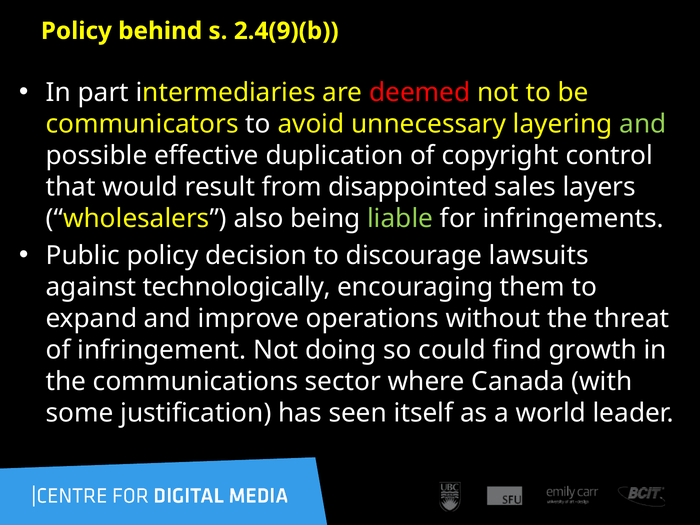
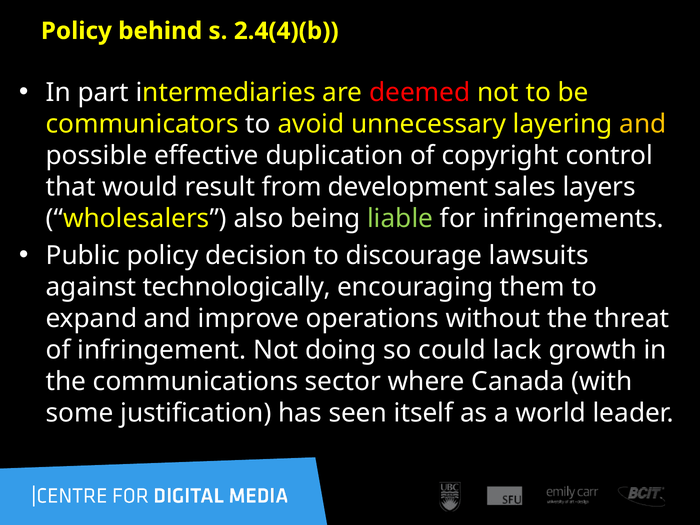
2.4(9)(b: 2.4(9)(b -> 2.4(4)(b
and at (643, 124) colour: light green -> yellow
disappointed: disappointed -> development
find: find -> lack
